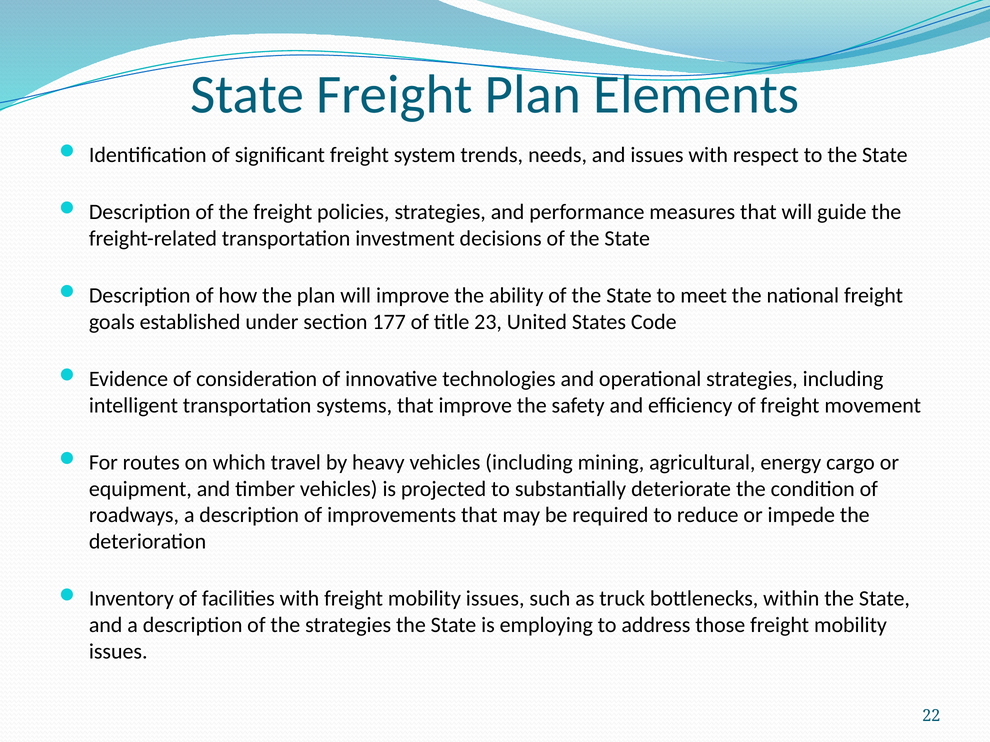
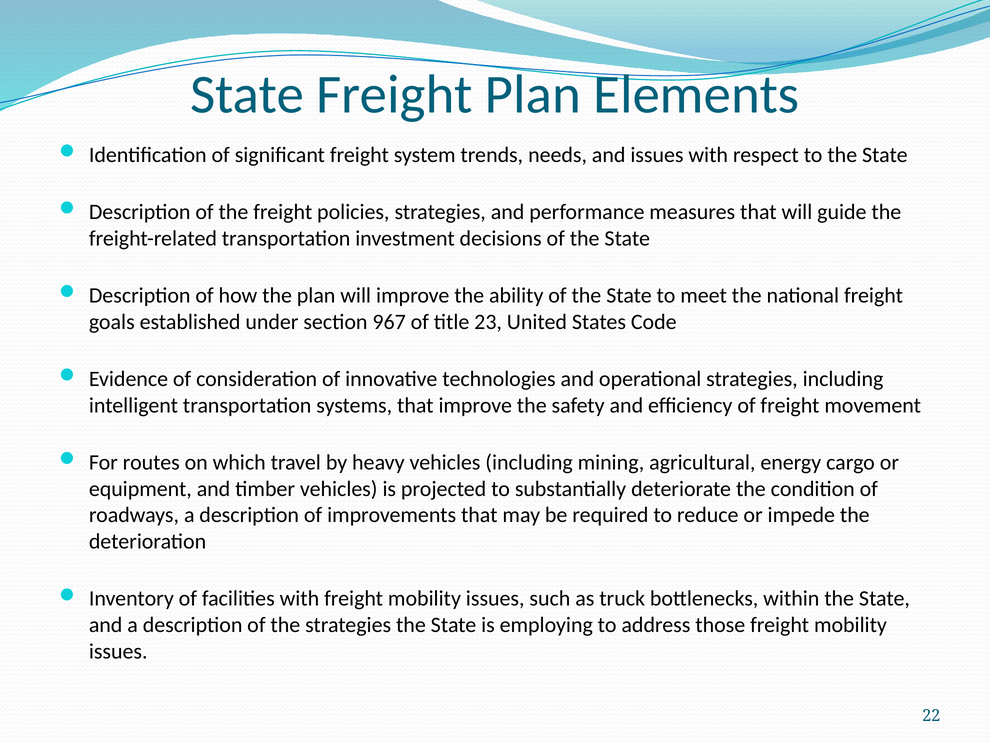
177: 177 -> 967
